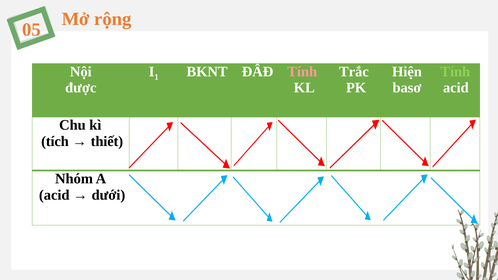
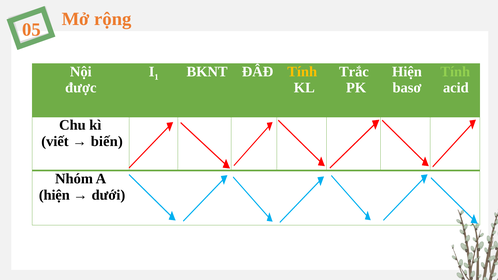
Tính at (302, 72) colour: pink -> yellow
tích: tích -> viết
thiết: thiết -> biến
acid at (54, 195): acid -> hiện
